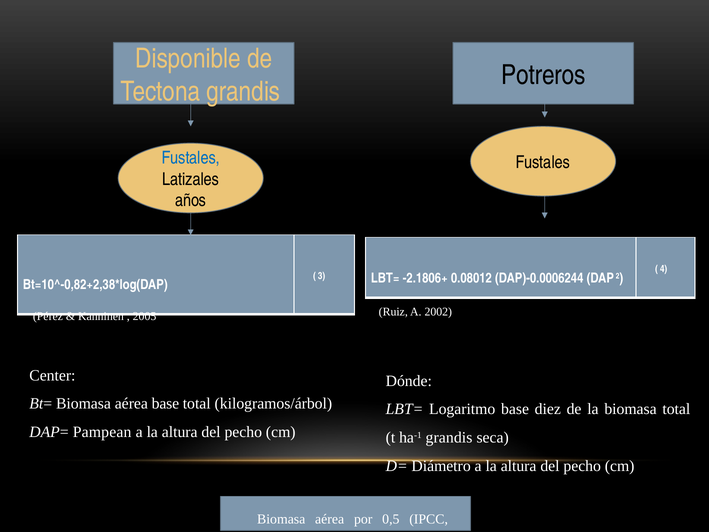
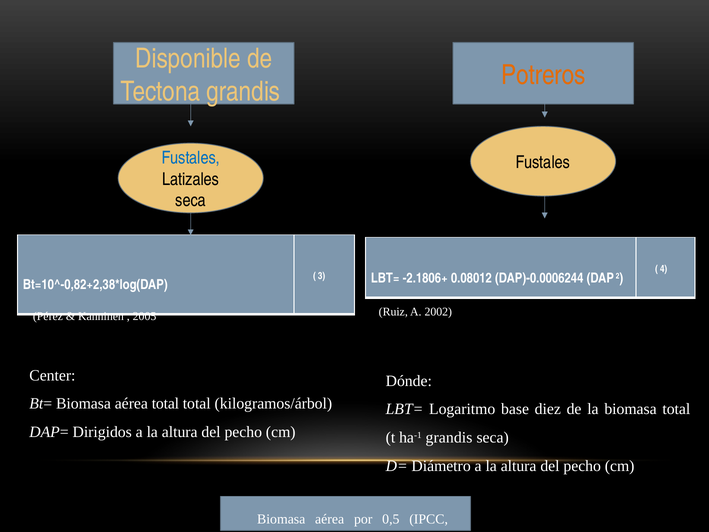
Potreros colour: black -> orange
años at (191, 200): años -> seca
aérea base: base -> total
Pampean: Pampean -> Dirigidos
